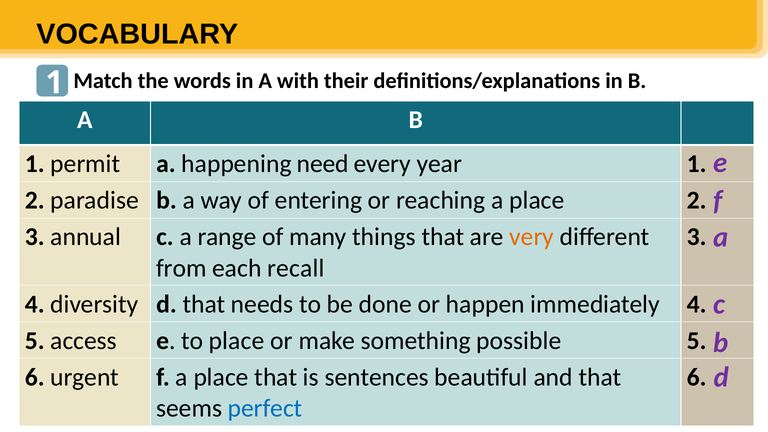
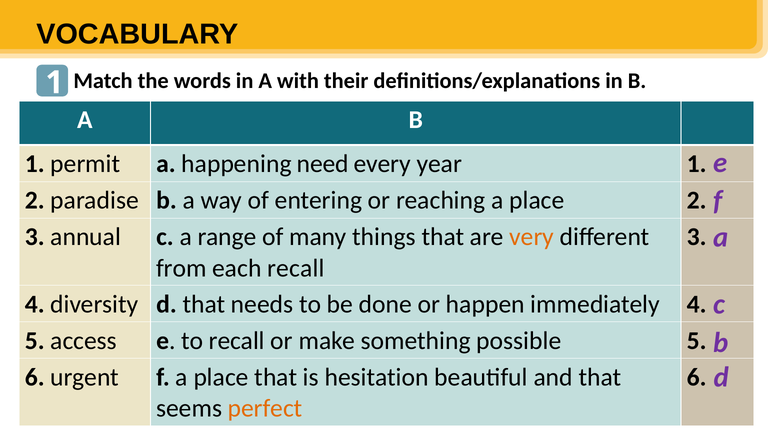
to place: place -> recall
sentences: sentences -> hesitation
perfect colour: blue -> orange
